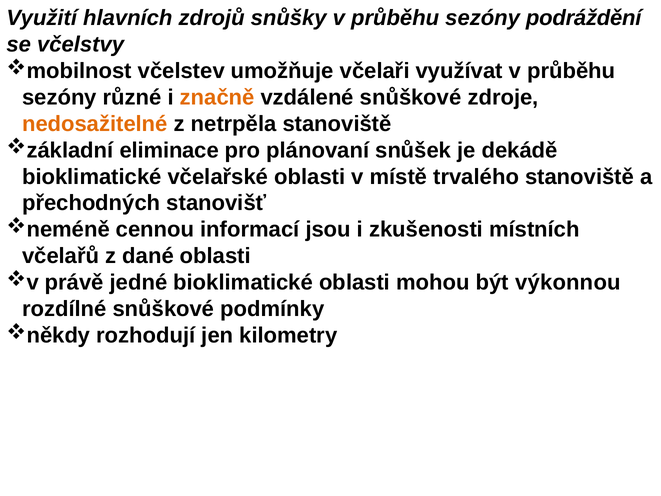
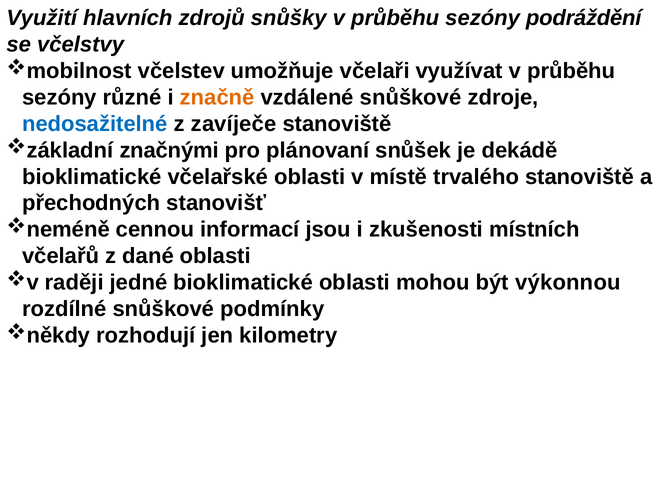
nedosažitelné colour: orange -> blue
netrpěla: netrpěla -> zavíječe
eliminace: eliminace -> značnými
právě: právě -> raději
